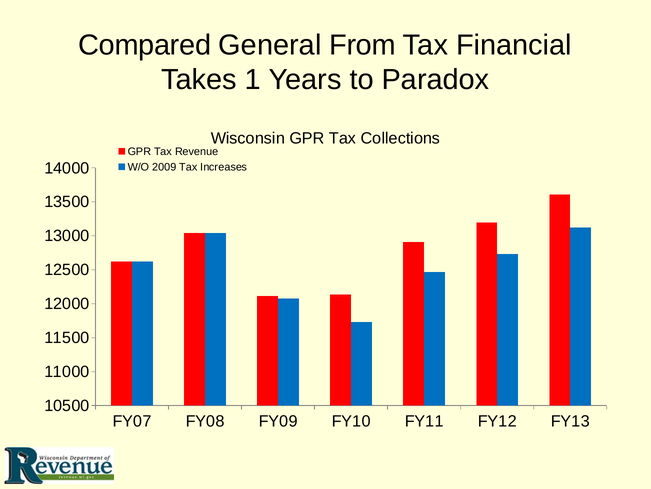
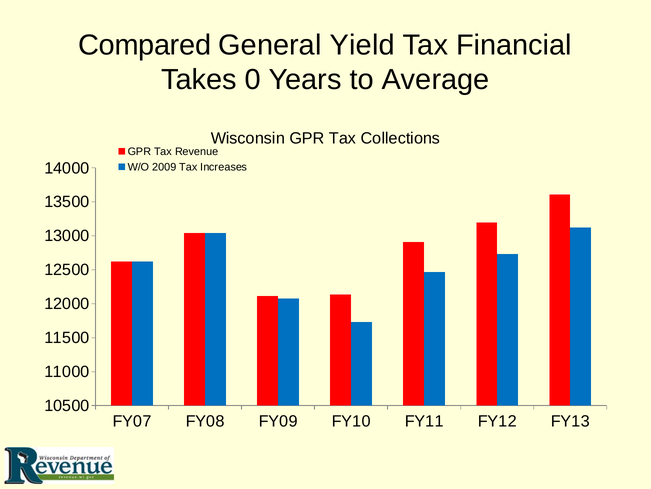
From: From -> Yield
1: 1 -> 0
Paradox: Paradox -> Average
